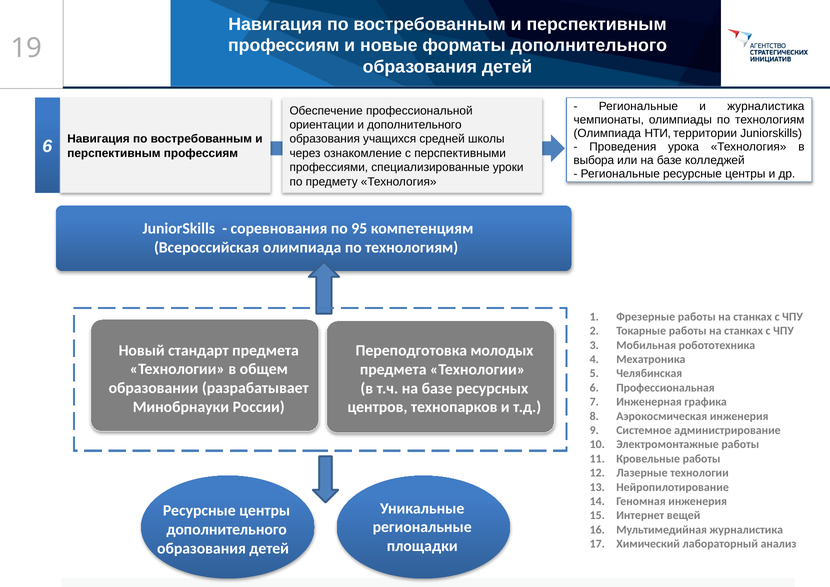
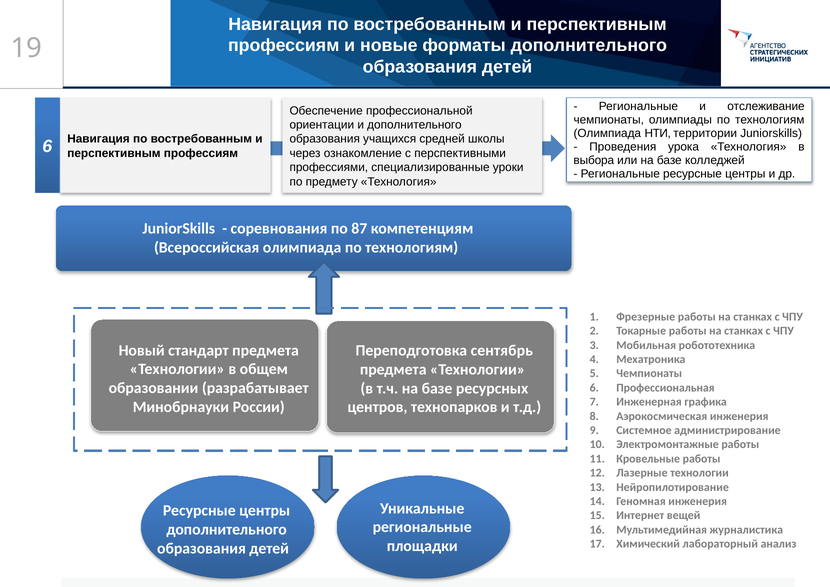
и журналистика: журналистика -> отслеживание
95: 95 -> 87
молодых: молодых -> сентябрь
Челябинская at (649, 373): Челябинская -> Чемпионаты
